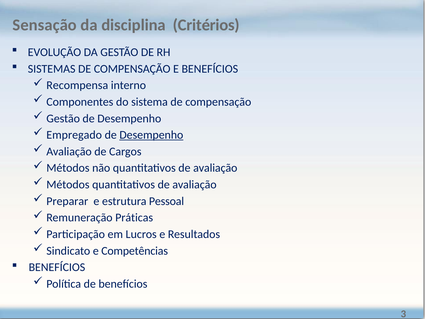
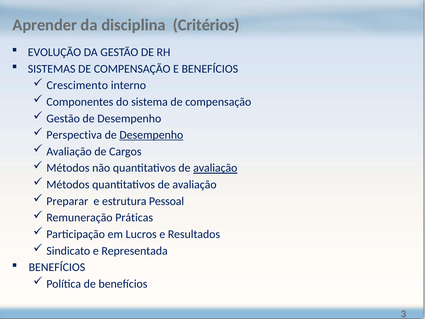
Sensação: Sensação -> Aprender
Recompensa: Recompensa -> Crescimento
Empregado: Empregado -> Perspectiva
avaliação at (215, 168) underline: none -> present
Competências: Competências -> Representada
